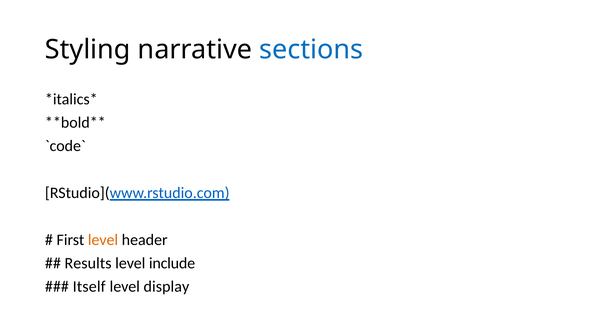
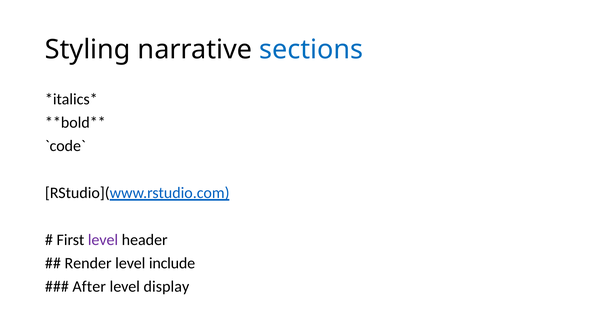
level at (103, 240) colour: orange -> purple
Results: Results -> Render
Itself: Itself -> After
